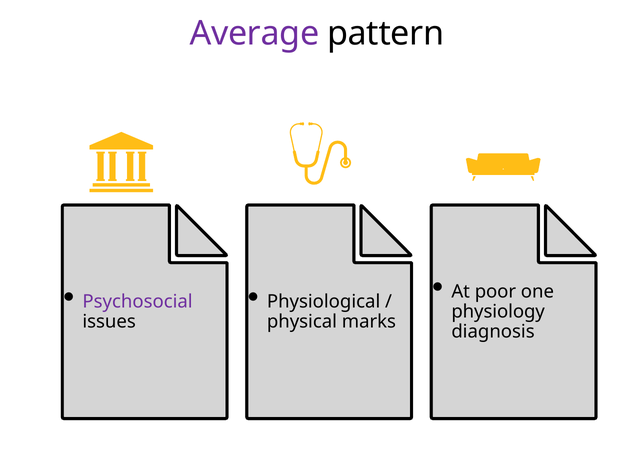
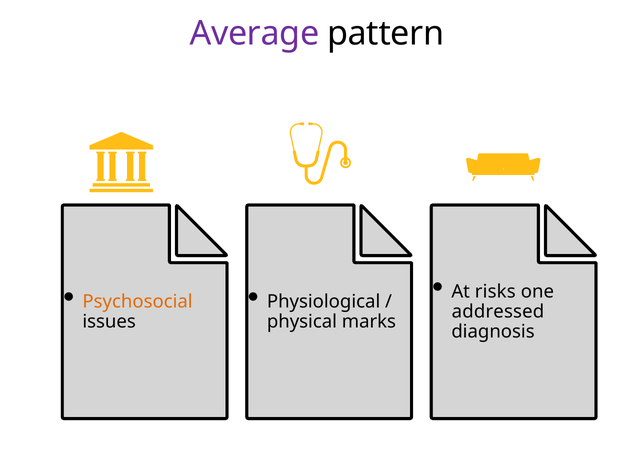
poor: poor -> risks
Psychosocial colour: purple -> orange
physiology: physiology -> addressed
